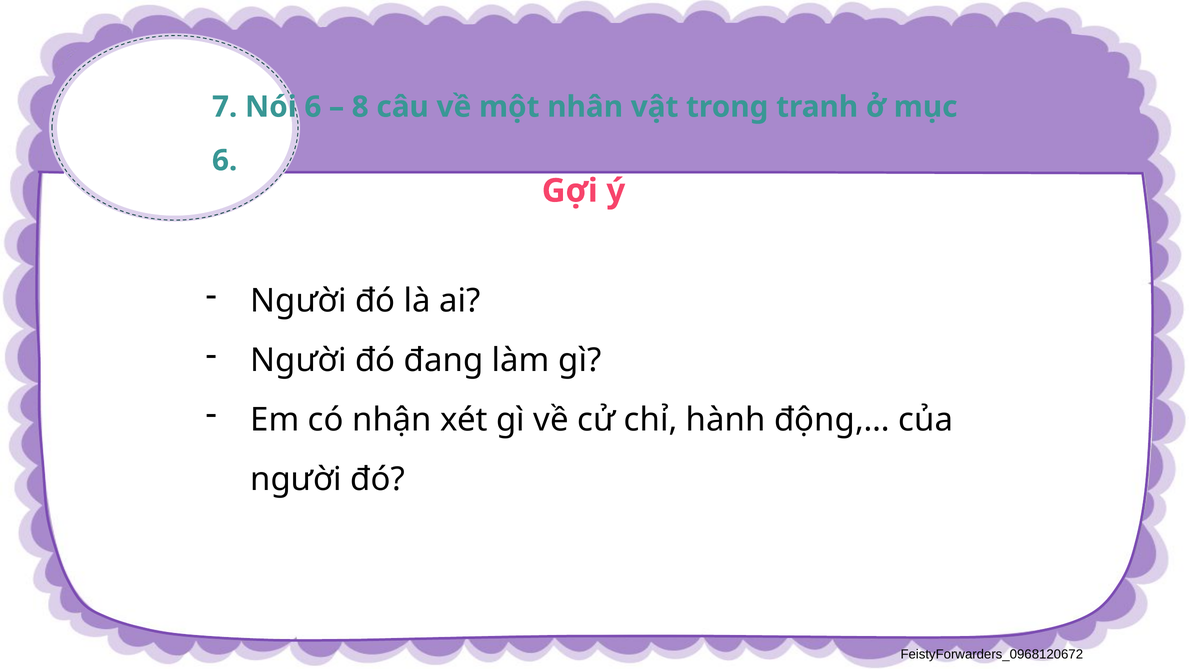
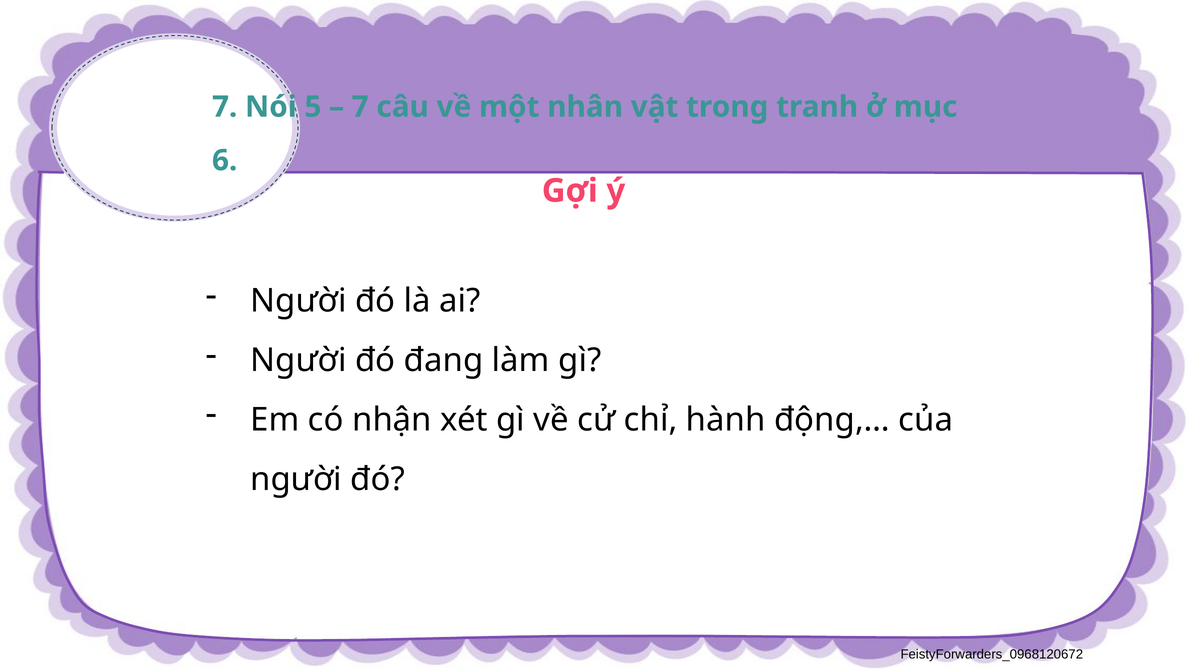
Nói 6: 6 -> 5
8 at (360, 107): 8 -> 7
